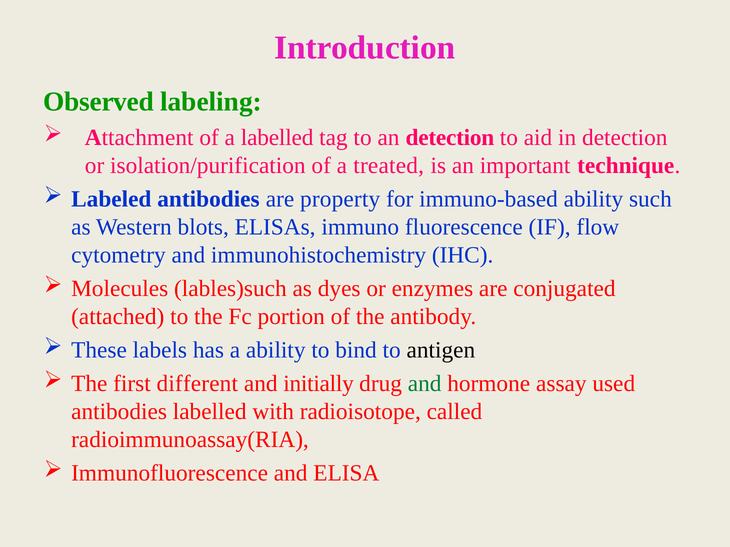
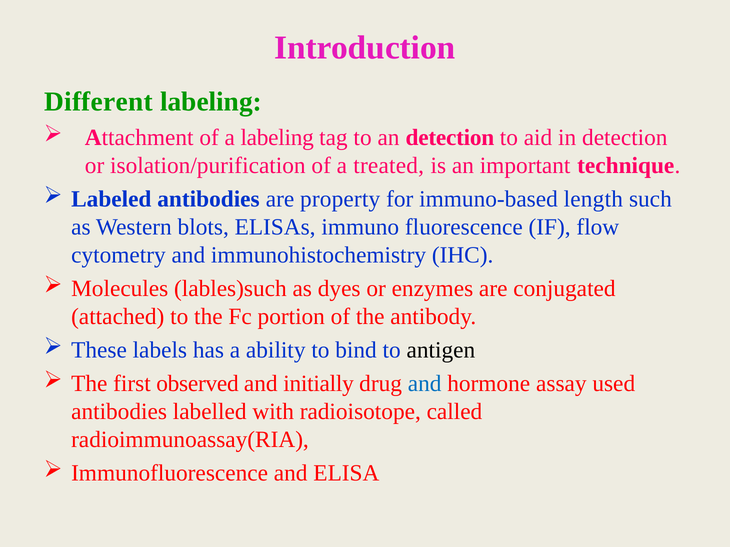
Observed: Observed -> Different
a labelled: labelled -> labeling
immuno-based ability: ability -> length
different: different -> observed
and at (425, 384) colour: green -> blue
